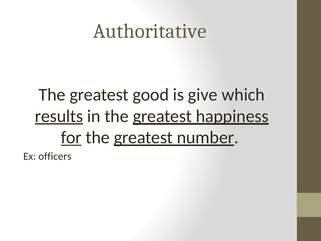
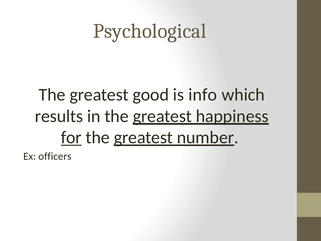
Authoritative: Authoritative -> Psychological
give: give -> info
results underline: present -> none
